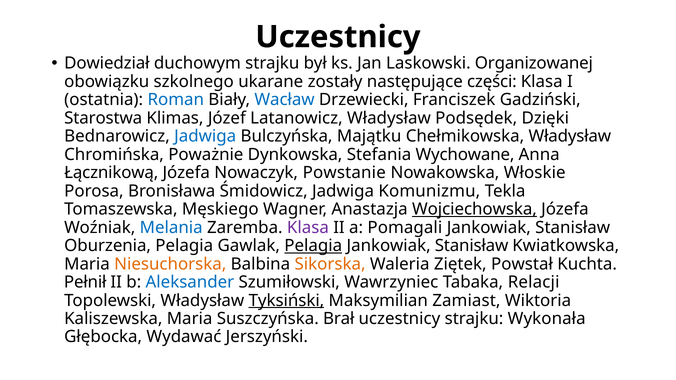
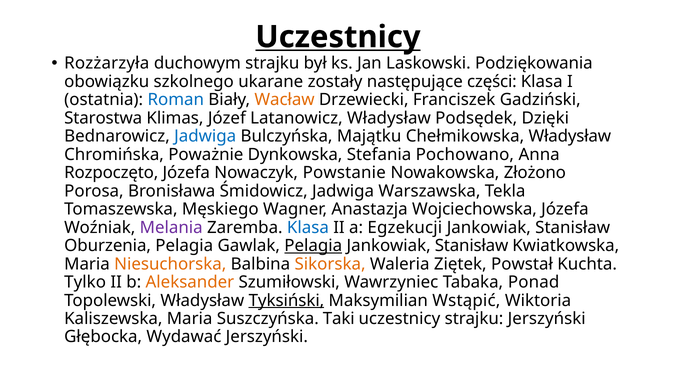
Uczestnicy at (338, 37) underline: none -> present
Dowiedział: Dowiedział -> Rozżarzyła
Organizowanej: Organizowanej -> Podziękowania
Wacław colour: blue -> orange
Wychowane: Wychowane -> Pochowano
Łącznikową: Łącznikową -> Rozpoczęto
Włoskie: Włoskie -> Złożono
Komunizmu: Komunizmu -> Warszawska
Wojciechowska underline: present -> none
Melania colour: blue -> purple
Klasa at (308, 228) colour: purple -> blue
Pomagali: Pomagali -> Egzekucji
Pełnił: Pełnił -> Tylko
Aleksander colour: blue -> orange
Relacji: Relacji -> Ponad
Zamiast: Zamiast -> Wstąpić
Brał: Brał -> Taki
strajku Wykonała: Wykonała -> Jerszyński
